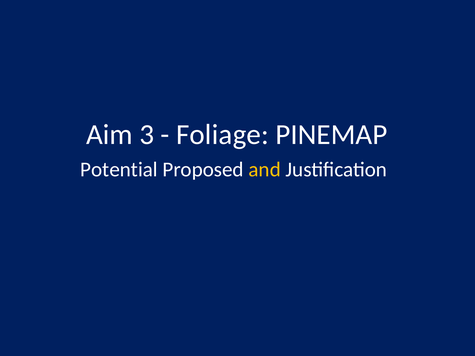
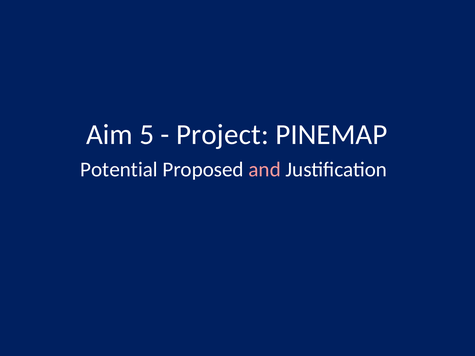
3: 3 -> 5
Foliage: Foliage -> Project
and colour: yellow -> pink
